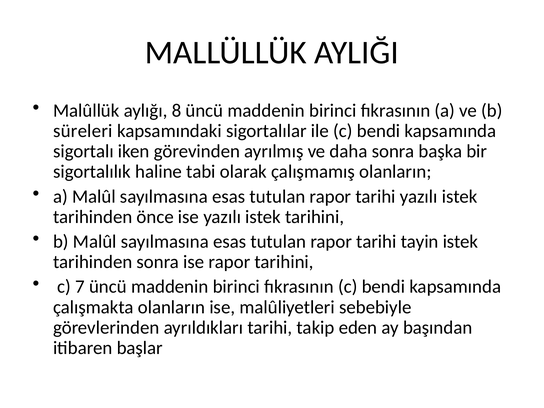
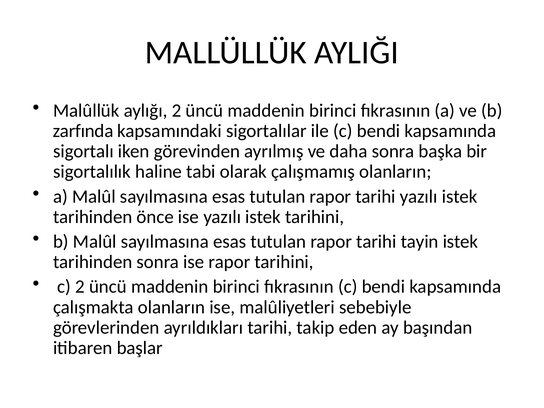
aylığı 8: 8 -> 2
süreleri: süreleri -> zarfında
c 7: 7 -> 2
